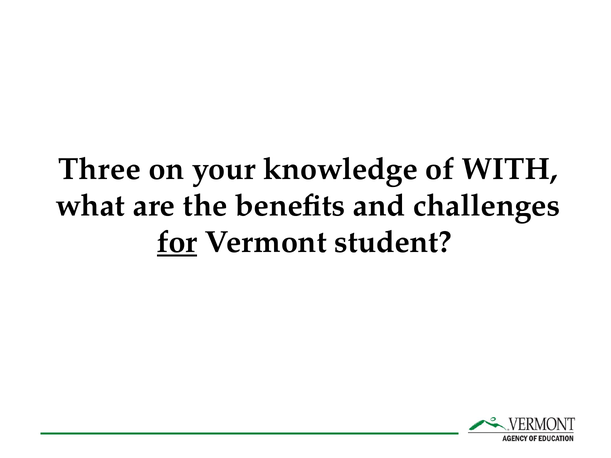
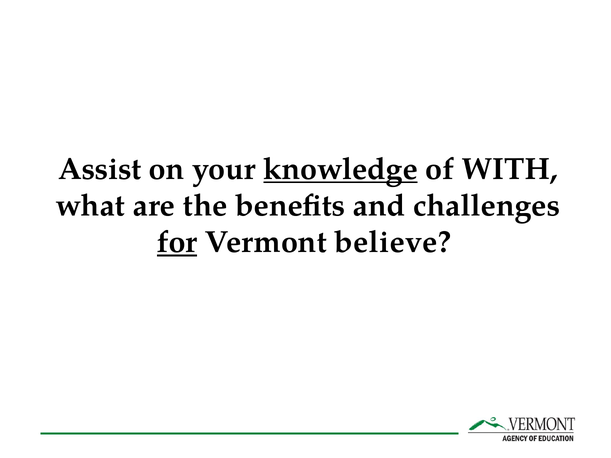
Three: Three -> Assist
knowledge underline: none -> present
student: student -> believe
